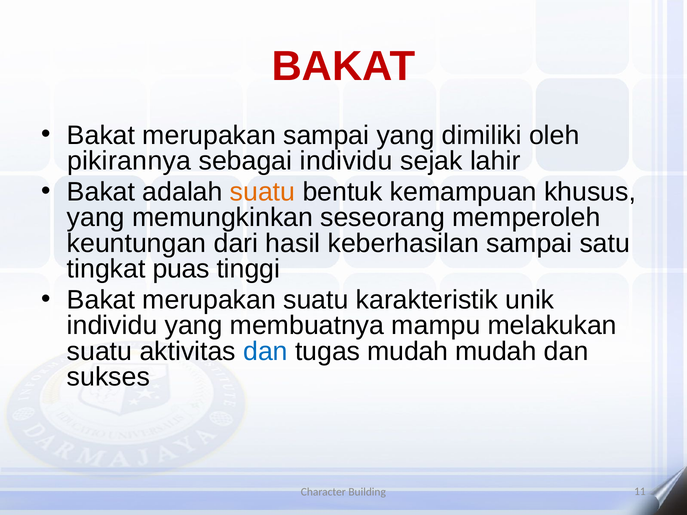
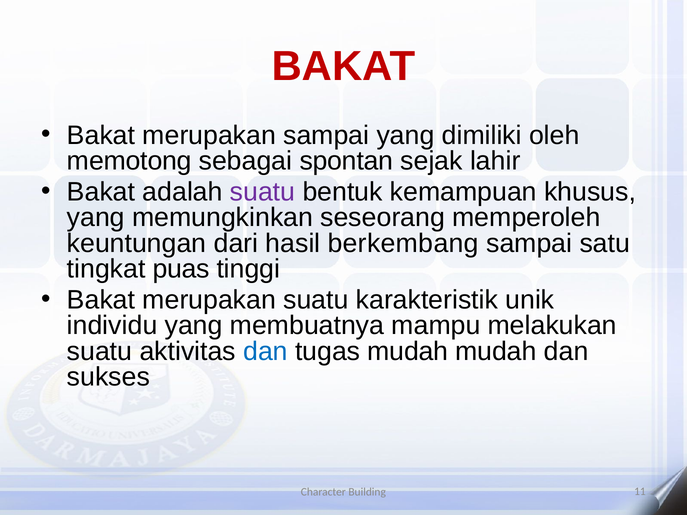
pikirannya: pikirannya -> memotong
sebagai individu: individu -> spontan
suatu at (263, 192) colour: orange -> purple
keberhasilan: keberhasilan -> berkembang
